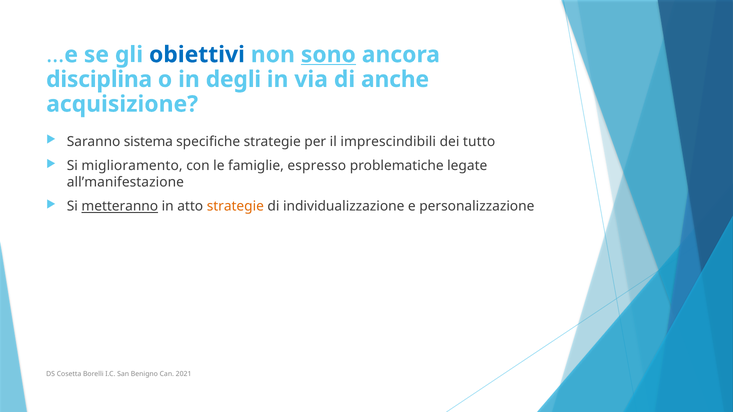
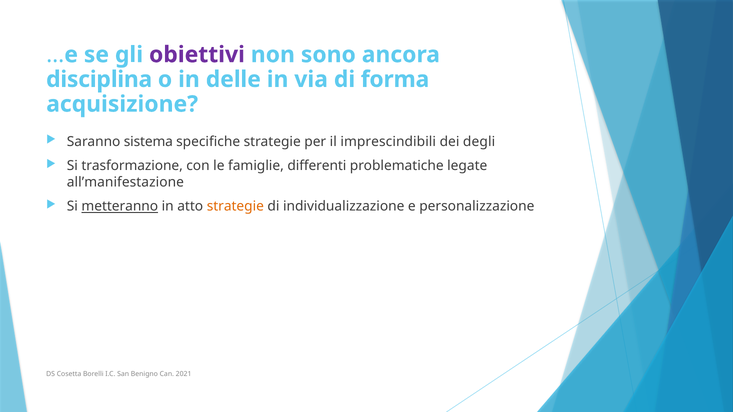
obiettivi colour: blue -> purple
sono underline: present -> none
degli: degli -> delle
anche: anche -> forma
tutto: tutto -> degli
miglioramento: miglioramento -> trasformazione
espresso: espresso -> differenti
